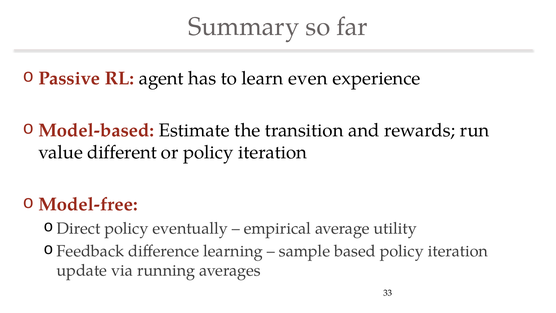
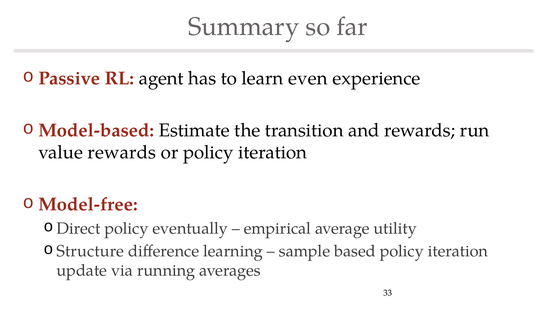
value different: different -> rewards
Feedback: Feedback -> Structure
